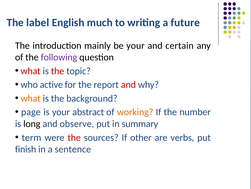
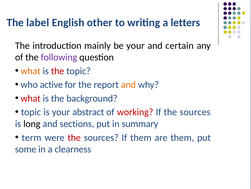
much: much -> other
future: future -> letters
what at (31, 71) colour: red -> orange
and at (128, 84) colour: red -> orange
what at (31, 98) colour: orange -> red
page at (31, 112): page -> topic
working colour: orange -> red
If the number: number -> sources
observe: observe -> sections
If other: other -> them
are verbs: verbs -> them
finish: finish -> some
sentence: sentence -> clearness
